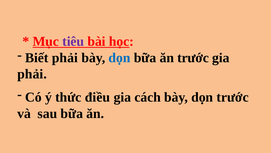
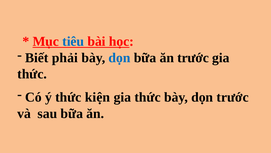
tiêu colour: purple -> blue
phải at (32, 74): phải -> thức
điều: điều -> kiện
cách at (148, 97): cách -> thức
